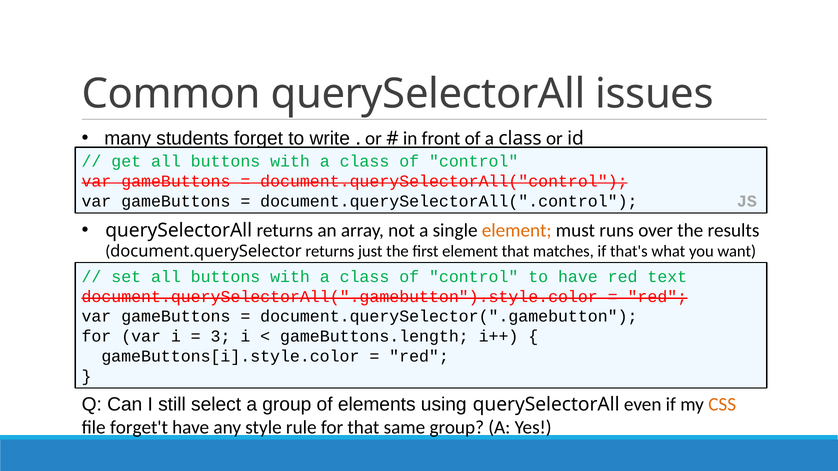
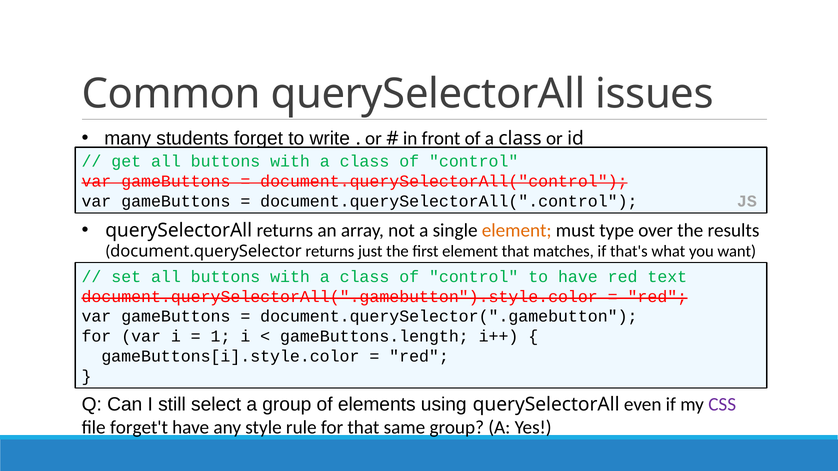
runs: runs -> type
3: 3 -> 1
CSS colour: orange -> purple
